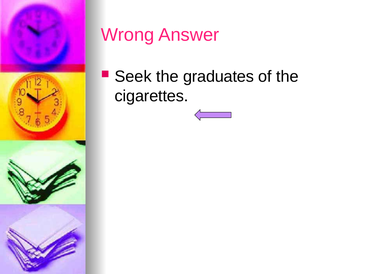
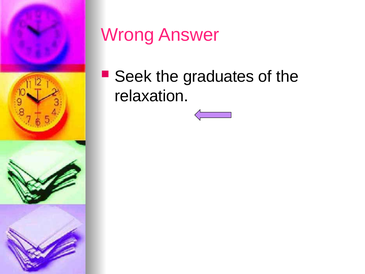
cigarettes: cigarettes -> relaxation
